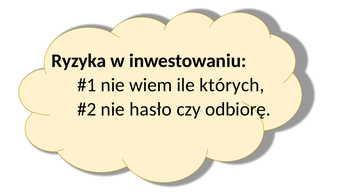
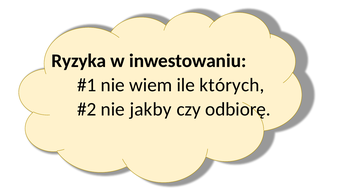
hasło: hasło -> jakby
